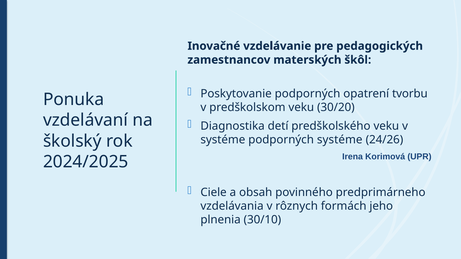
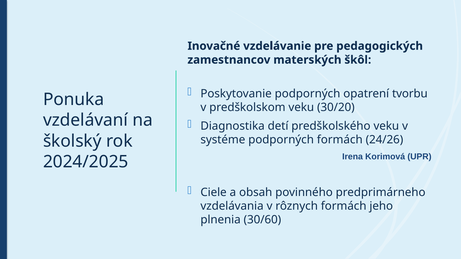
podporných systéme: systéme -> formách
30/10: 30/10 -> 30/60
